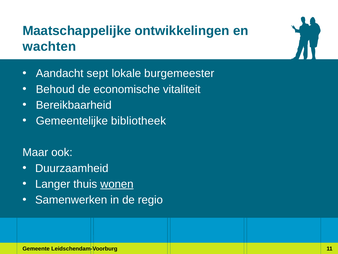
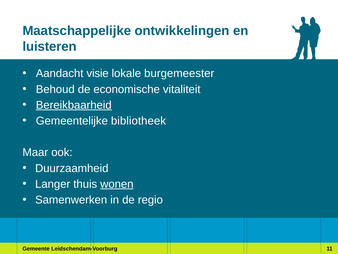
wachten: wachten -> luisteren
sept: sept -> visie
Bereikbaarheid underline: none -> present
